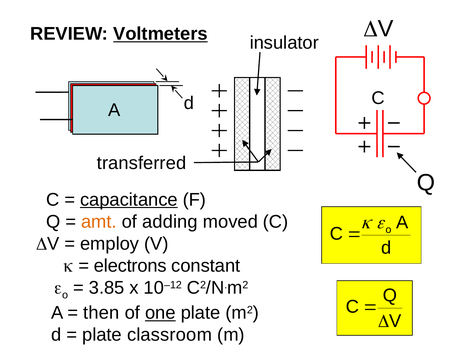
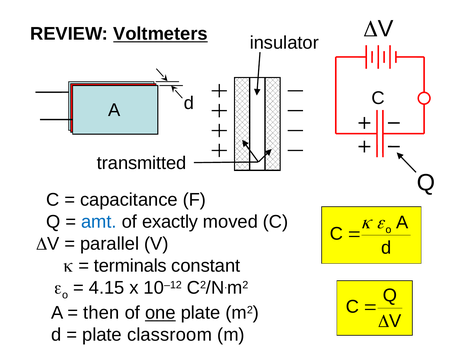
transferred: transferred -> transmitted
capacitance underline: present -> none
amt colour: orange -> blue
adding: adding -> exactly
employ: employ -> parallel
electrons: electrons -> terminals
3.85: 3.85 -> 4.15
